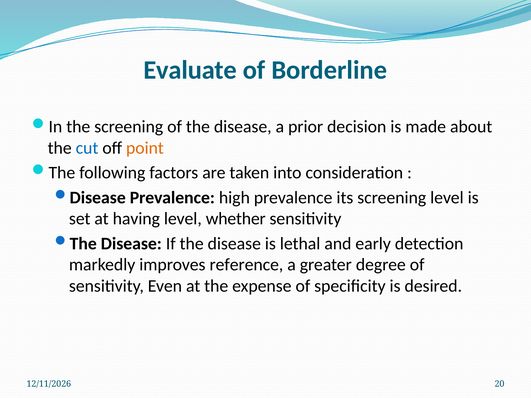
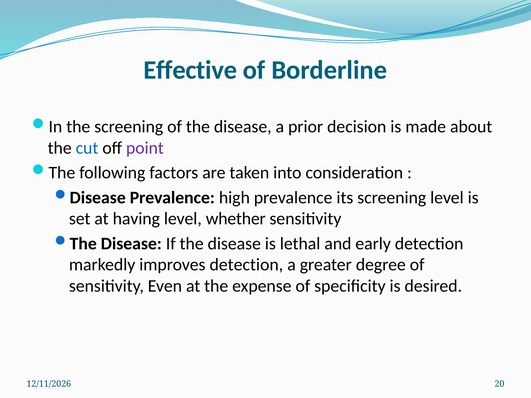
Evaluate: Evaluate -> Effective
point colour: orange -> purple
improves reference: reference -> detection
